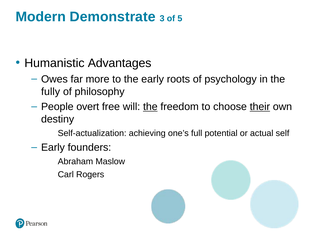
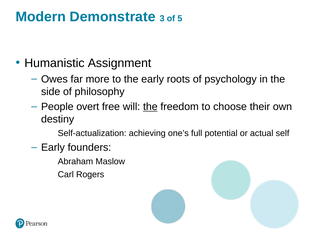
Advantages: Advantages -> Assignment
fully: fully -> side
their underline: present -> none
